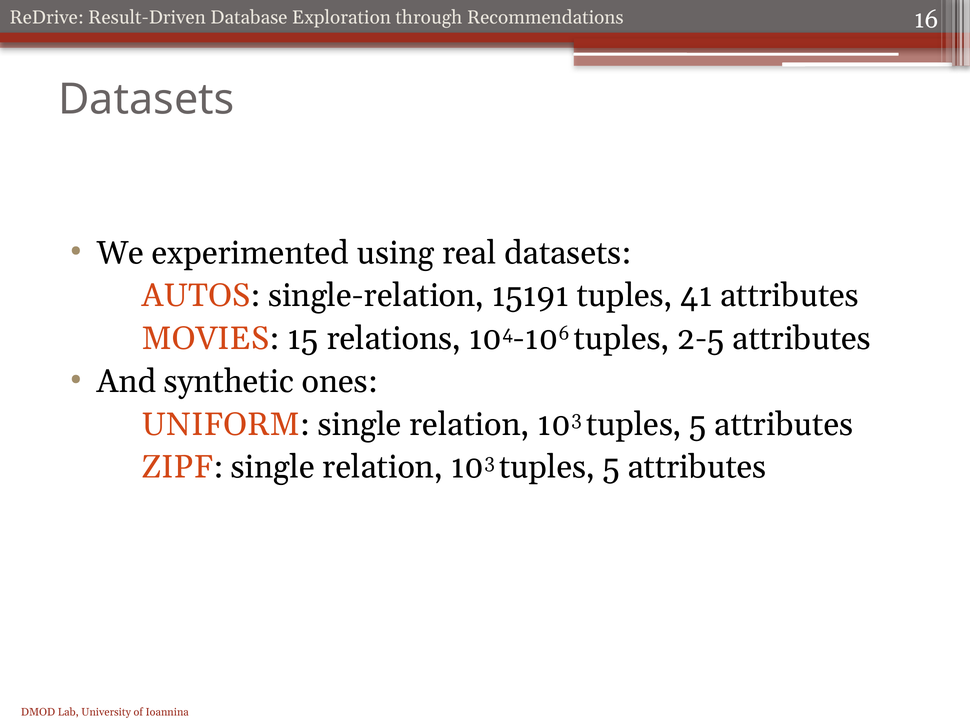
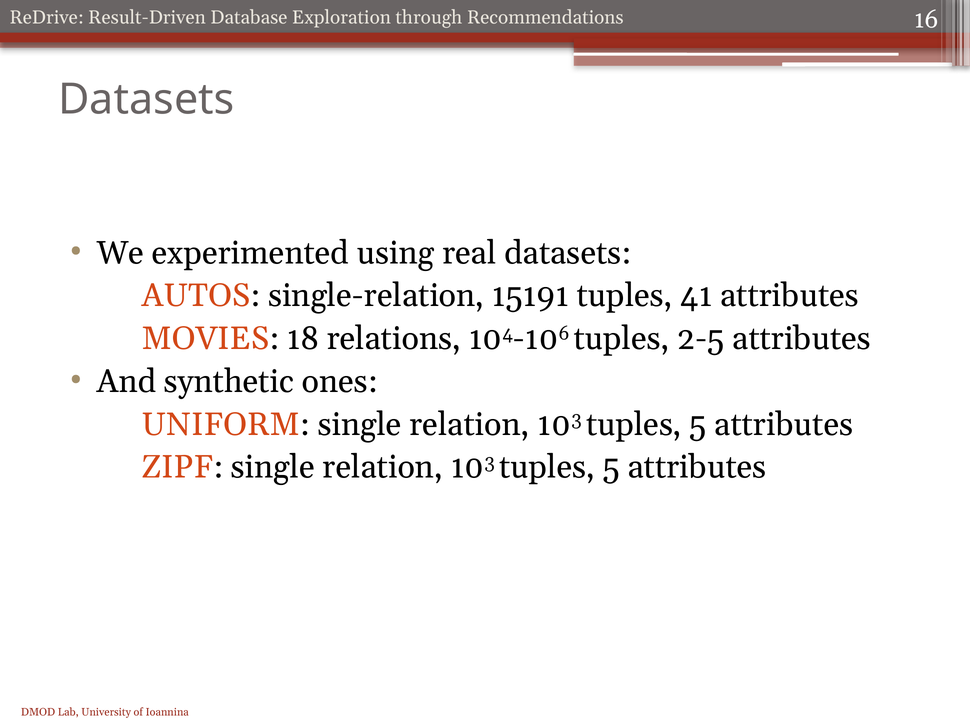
15: 15 -> 18
